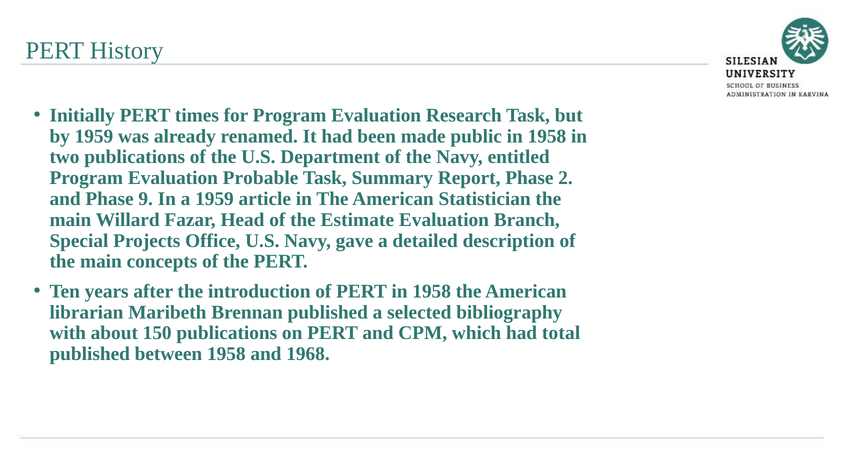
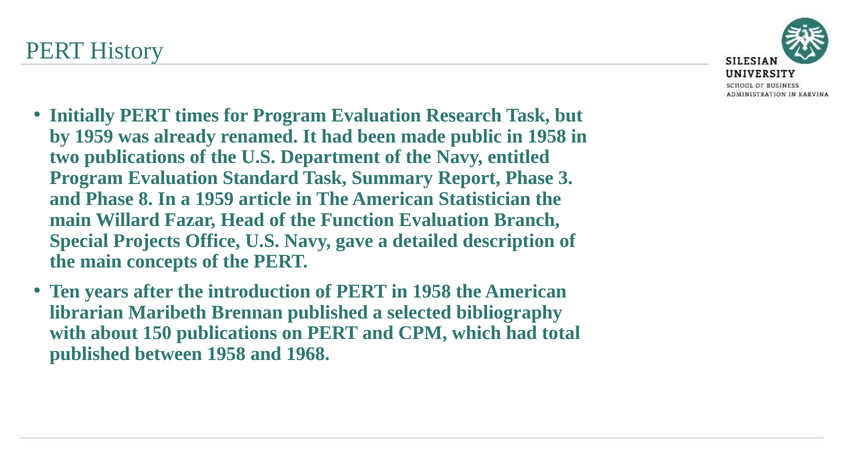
Probable: Probable -> Standard
2: 2 -> 3
9: 9 -> 8
Estimate: Estimate -> Function
